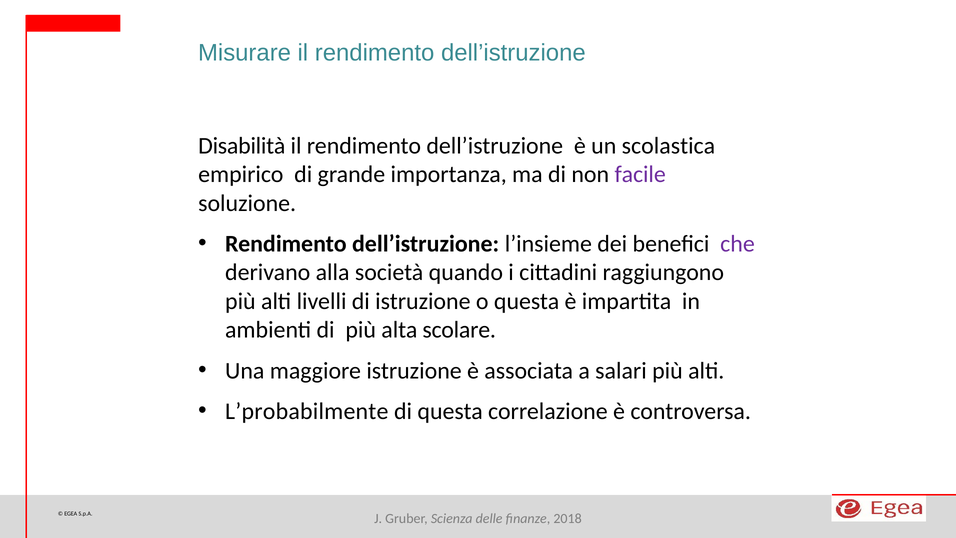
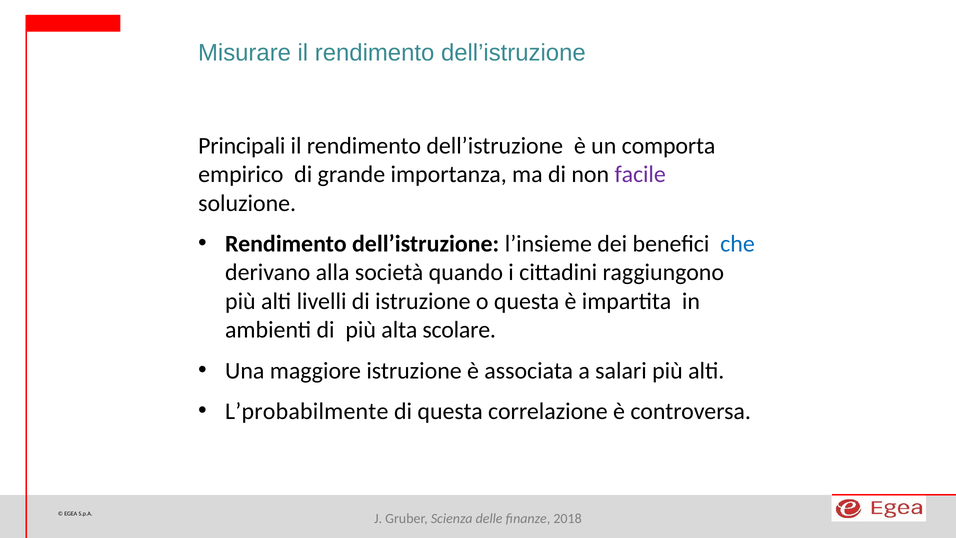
Disabilità: Disabilità -> Principali
scolastica: scolastica -> comporta
che colour: purple -> blue
